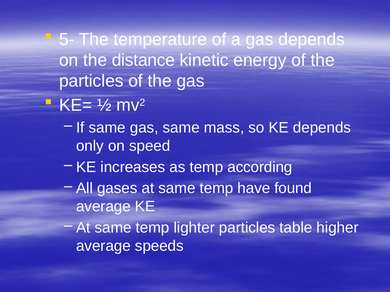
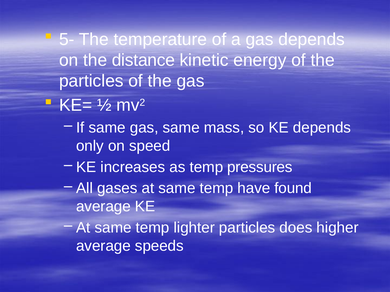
according: according -> pressures
table: table -> does
